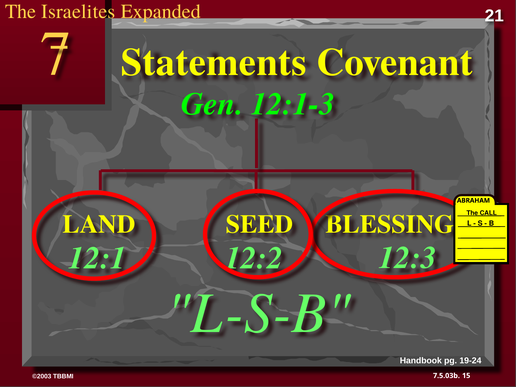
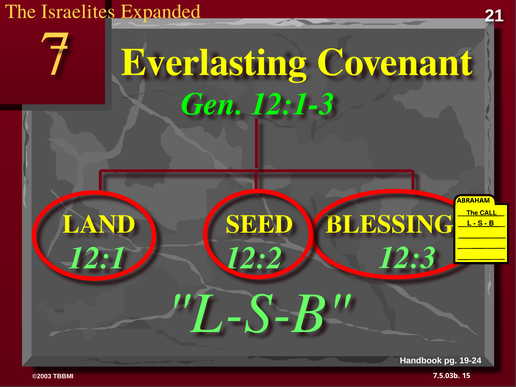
Statements: Statements -> Everlasting
